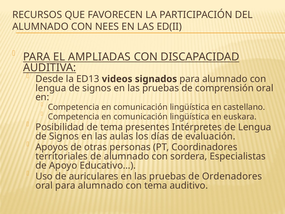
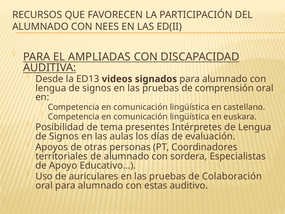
Ordenadores: Ordenadores -> Colaboración
con tema: tema -> estas
